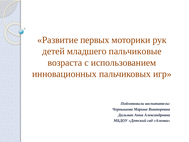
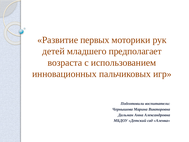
пальчиковые: пальчиковые -> предполагает
